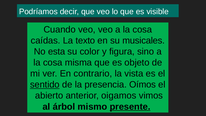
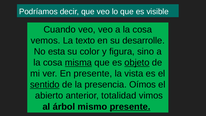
caídas: caídas -> vemos
musicales: musicales -> desarrolle
misma underline: none -> present
objeto underline: none -> present
En contrario: contrario -> presente
oigamos: oigamos -> totalidad
